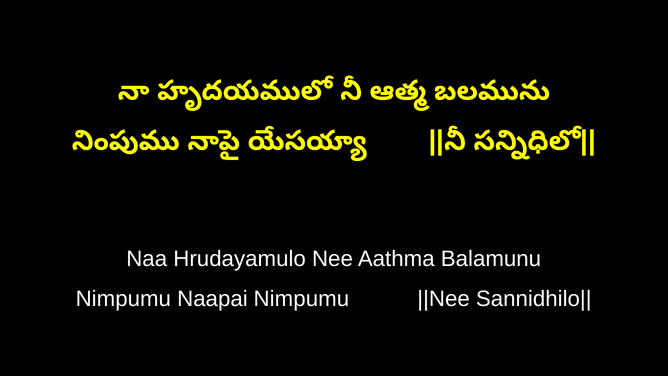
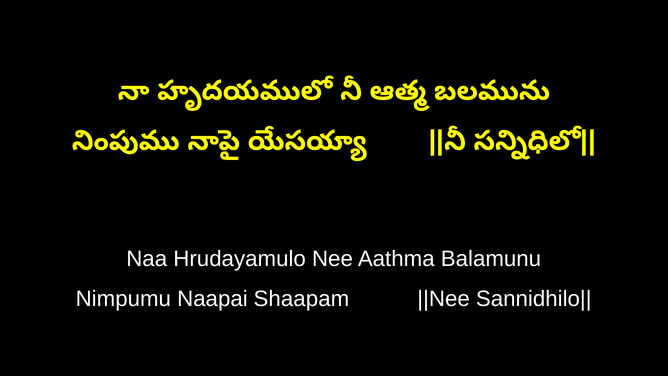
Naapai Nimpumu: Nimpumu -> Shaapam
